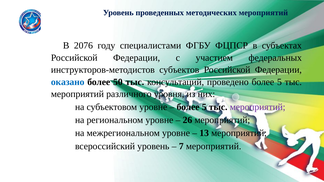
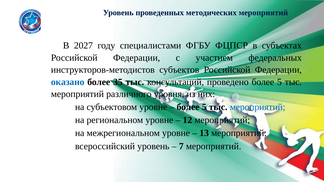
2076: 2076 -> 2027
50: 50 -> 35
мероприятий at (258, 107) colour: purple -> blue
26: 26 -> 12
